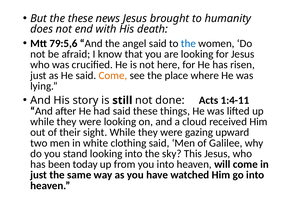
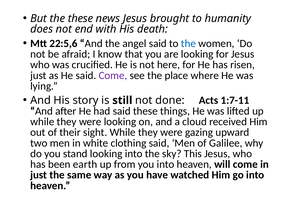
79:5,6: 79:5,6 -> 22:5,6
Come at (113, 75) colour: orange -> purple
1:4-11: 1:4-11 -> 1:7-11
today: today -> earth
